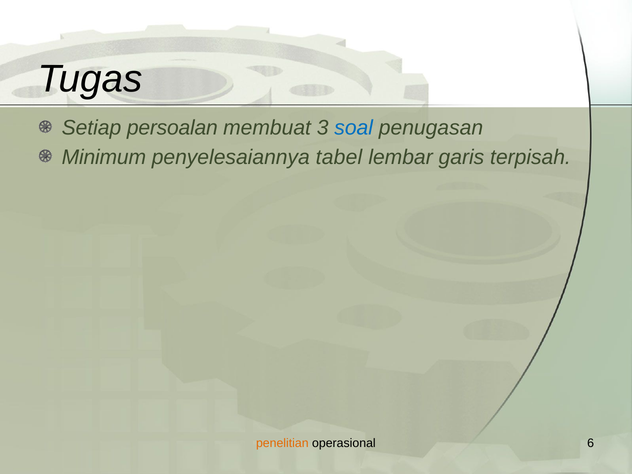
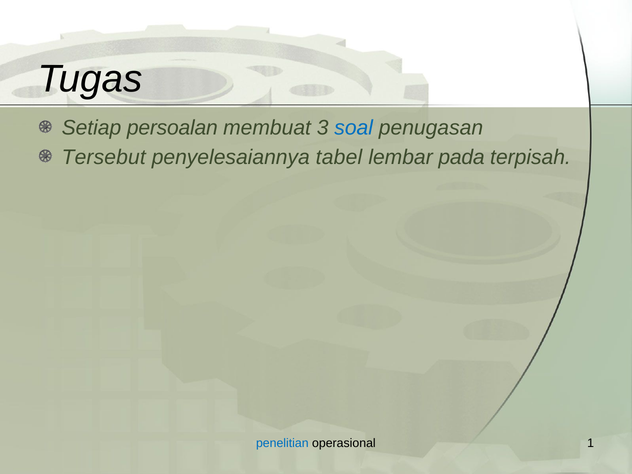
Minimum: Minimum -> Tersebut
garis: garis -> pada
penelitian colour: orange -> blue
6: 6 -> 1
